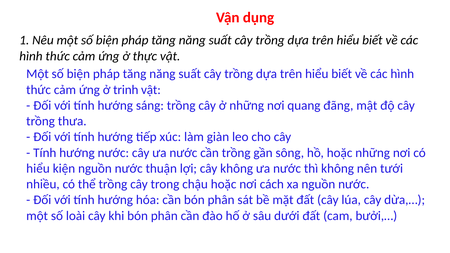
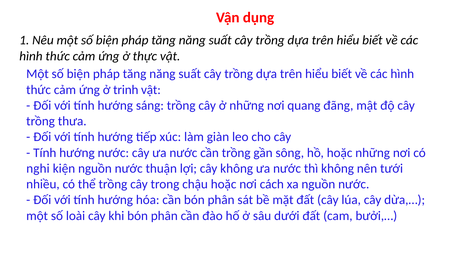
hiểu at (38, 169): hiểu -> nghi
